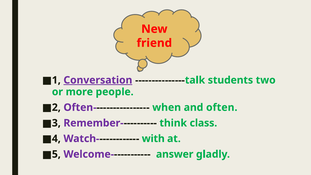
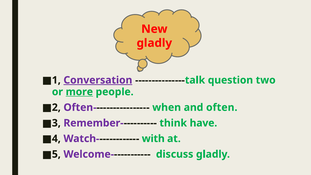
friend at (154, 43): friend -> gladly
students: students -> question
more underline: none -> present
class: class -> have
answer: answer -> discuss
